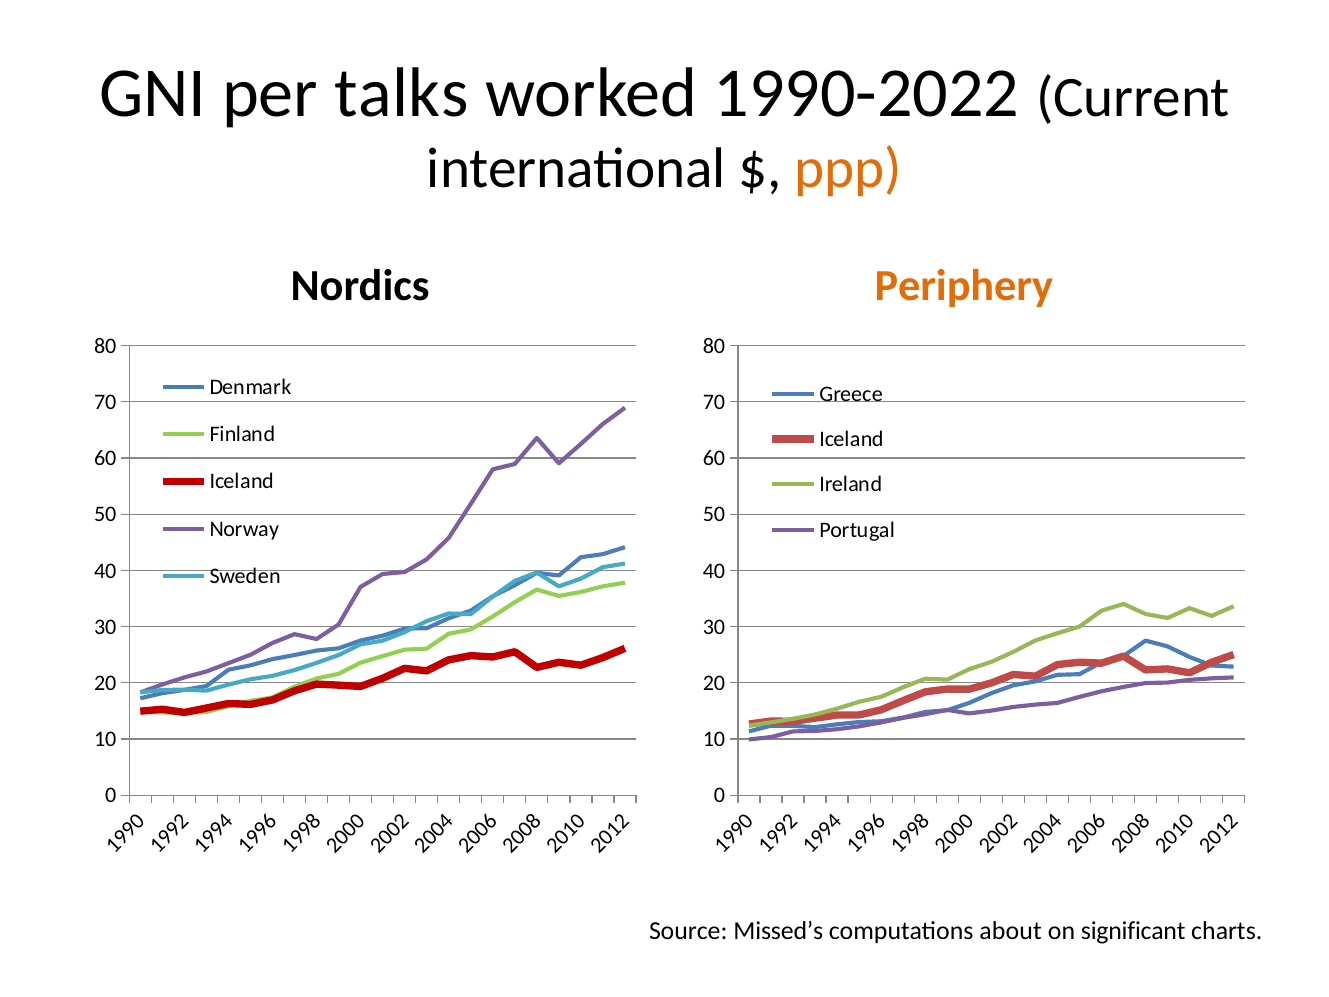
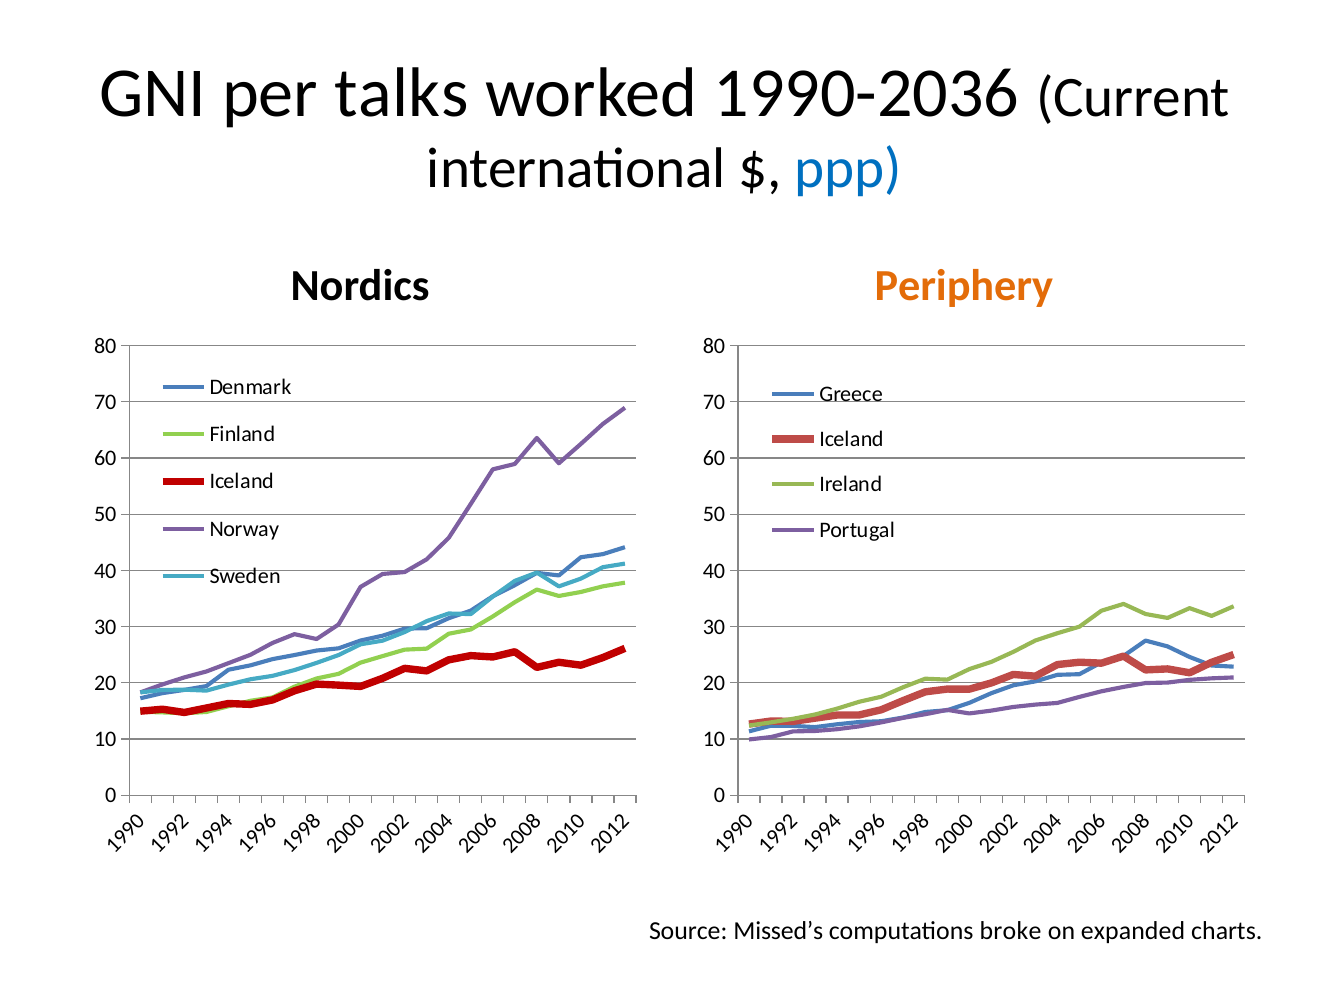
1990-2022: 1990-2022 -> 1990-2036
ppp colour: orange -> blue
about: about -> broke
significant: significant -> expanded
